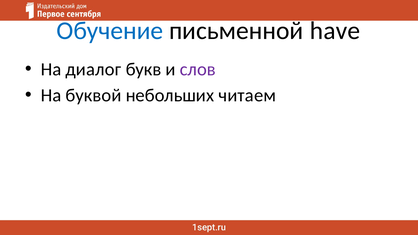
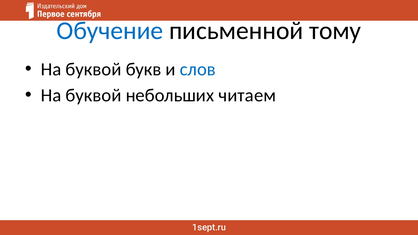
have: have -> тому
диалог at (93, 69): диалог -> буквой
слов colour: purple -> blue
